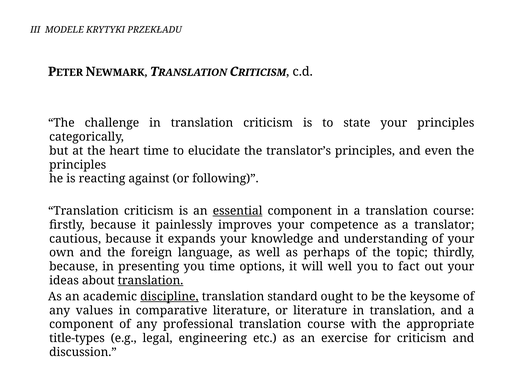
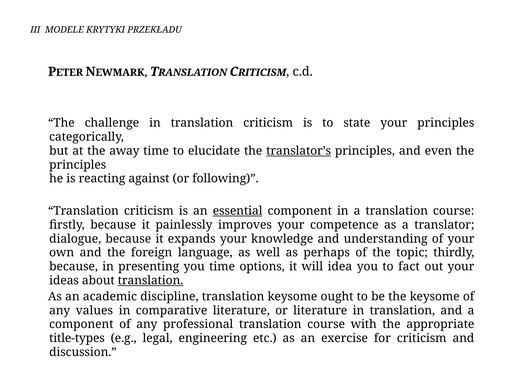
heart: heart -> away
translator’s underline: none -> present
cautious: cautious -> dialogue
will well: well -> idea
discipline underline: present -> none
translation standard: standard -> keysome
